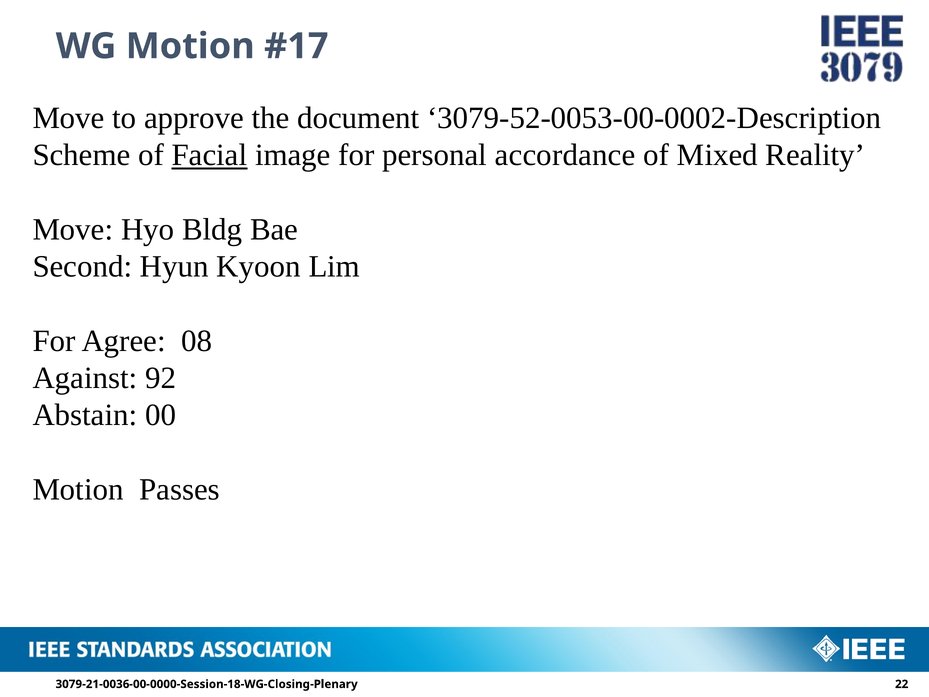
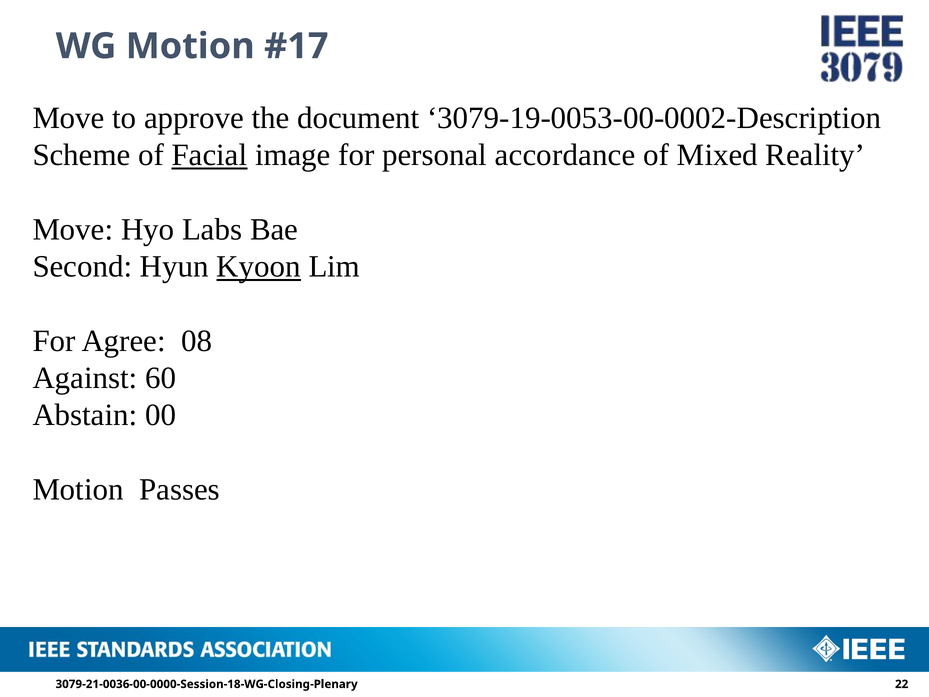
3079-52-0053-00-0002-Description: 3079-52-0053-00-0002-Description -> 3079-19-0053-00-0002-Description
Bldg: Bldg -> Labs
Kyoon underline: none -> present
92: 92 -> 60
